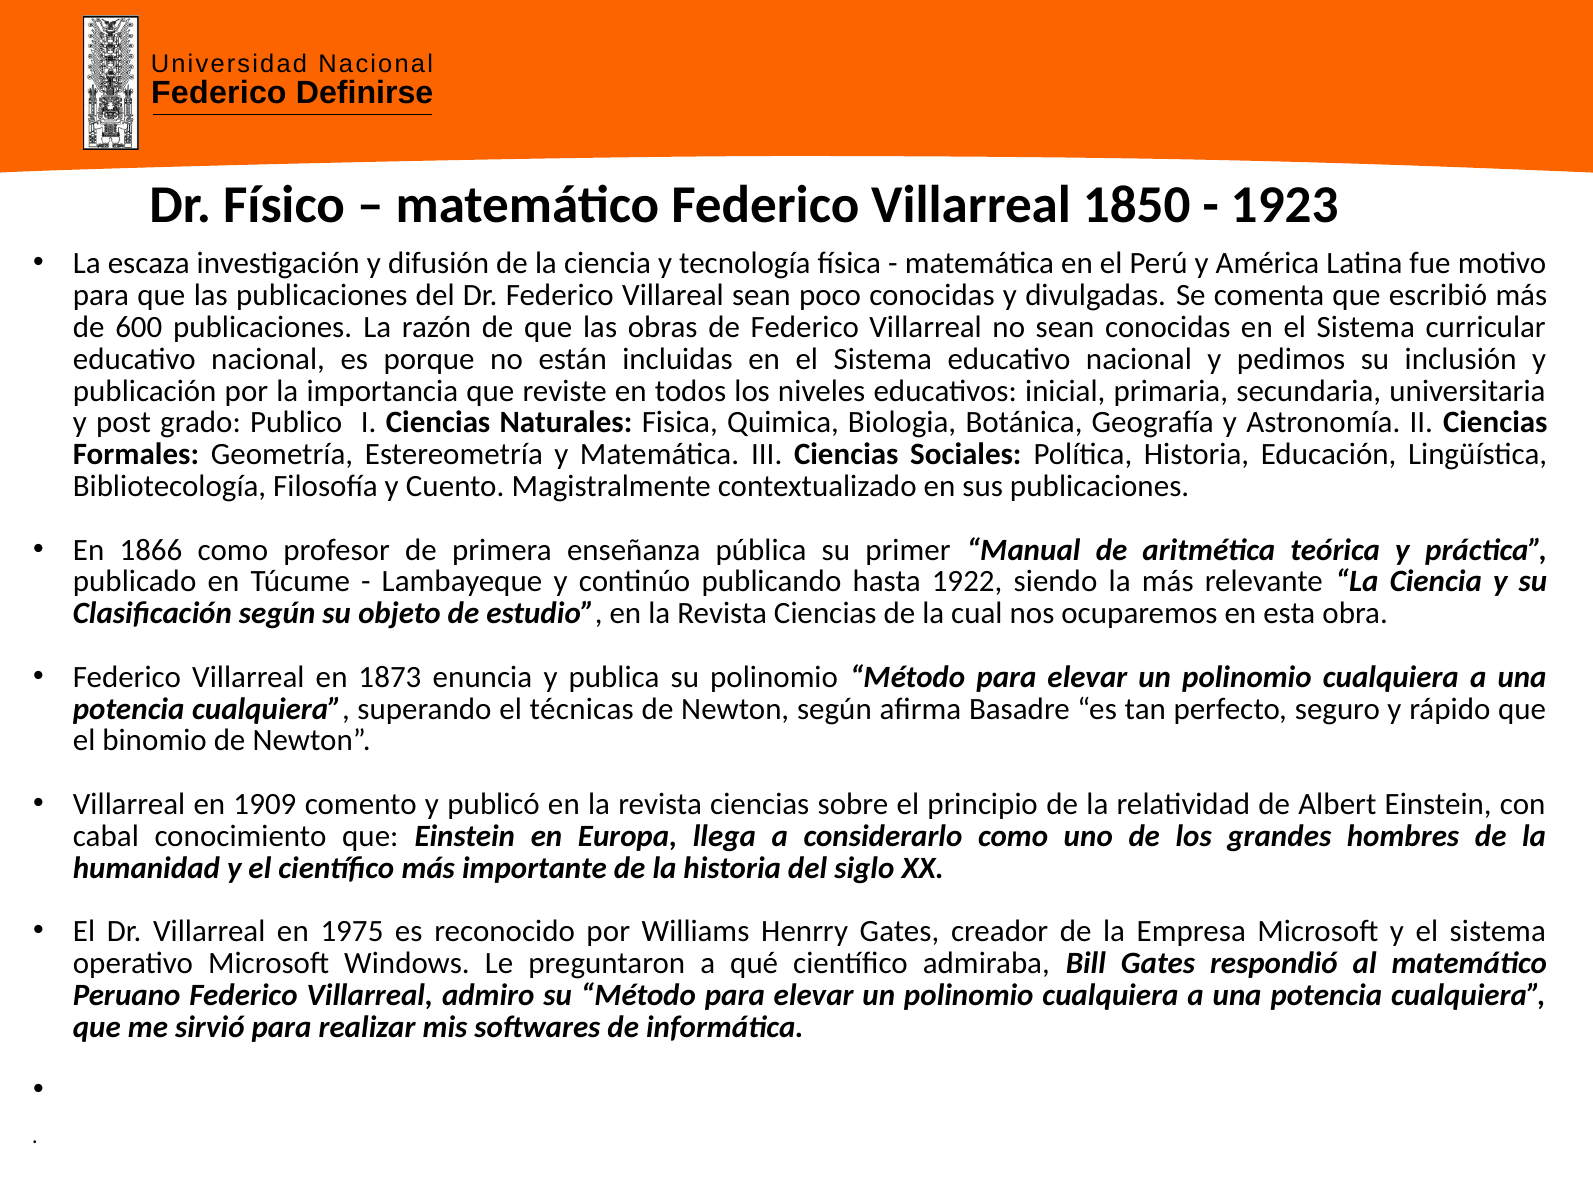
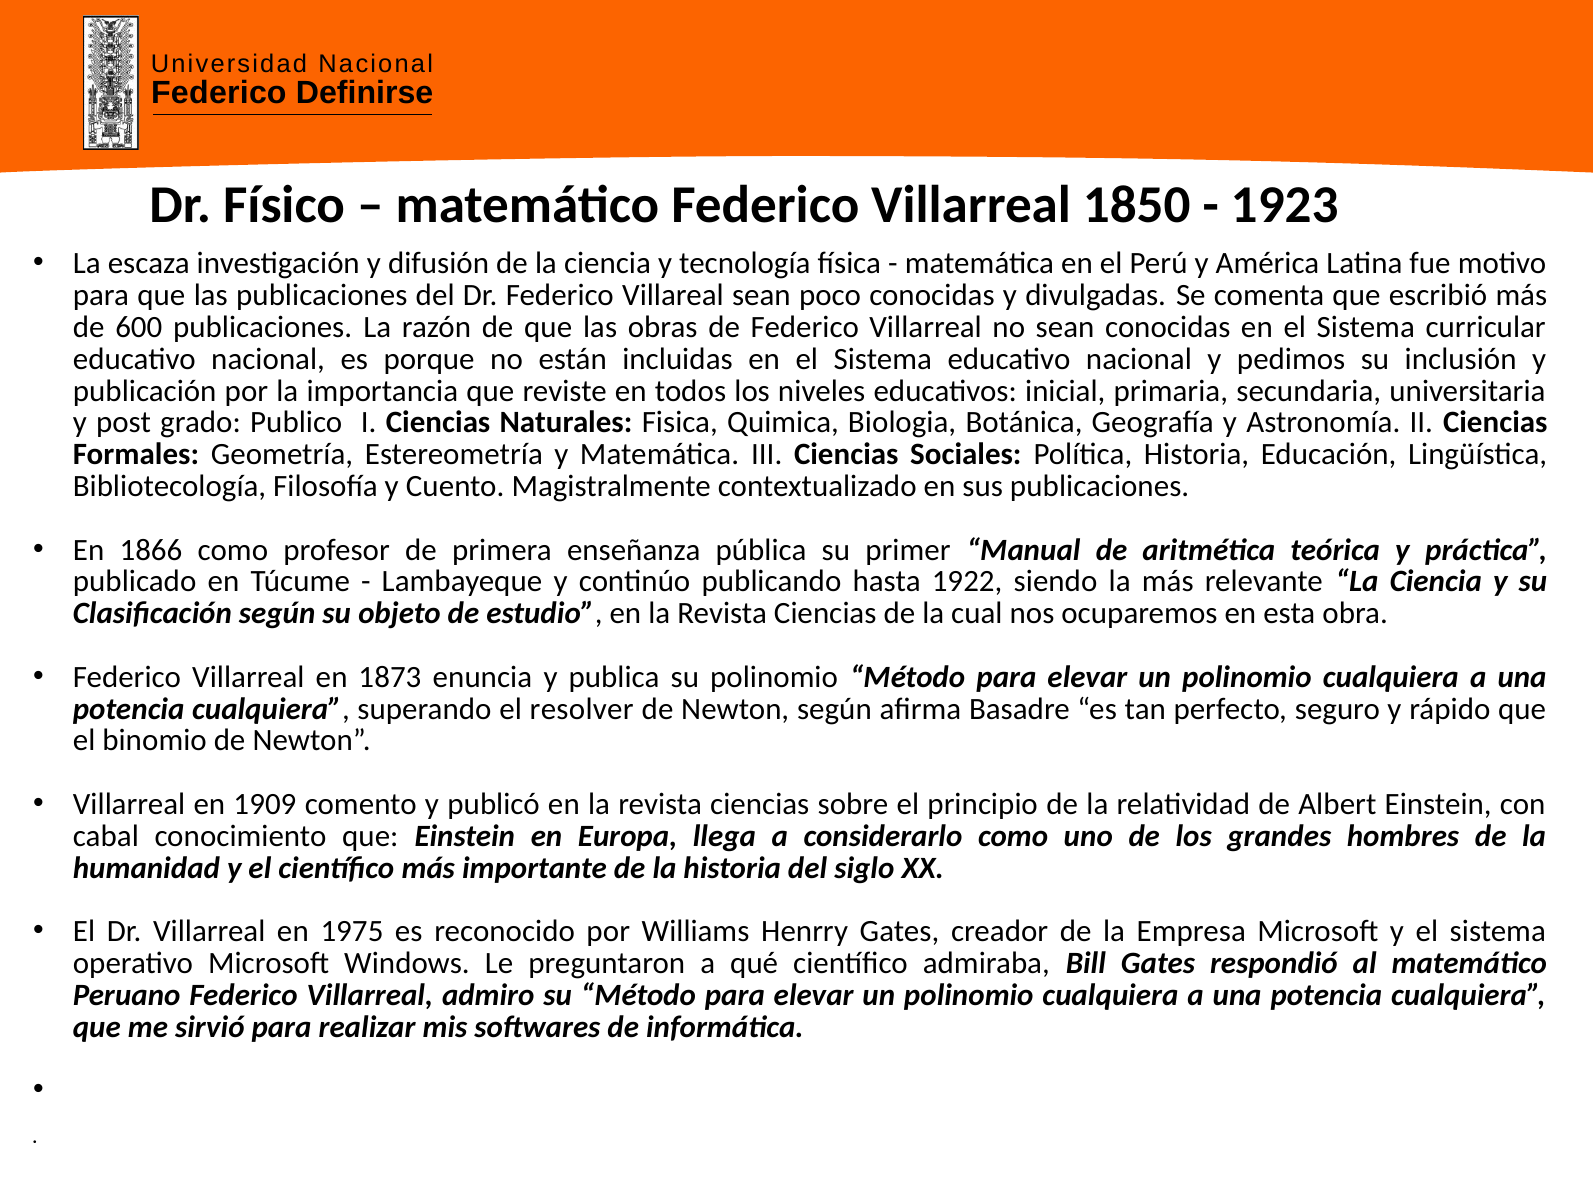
técnicas: técnicas -> resolver
